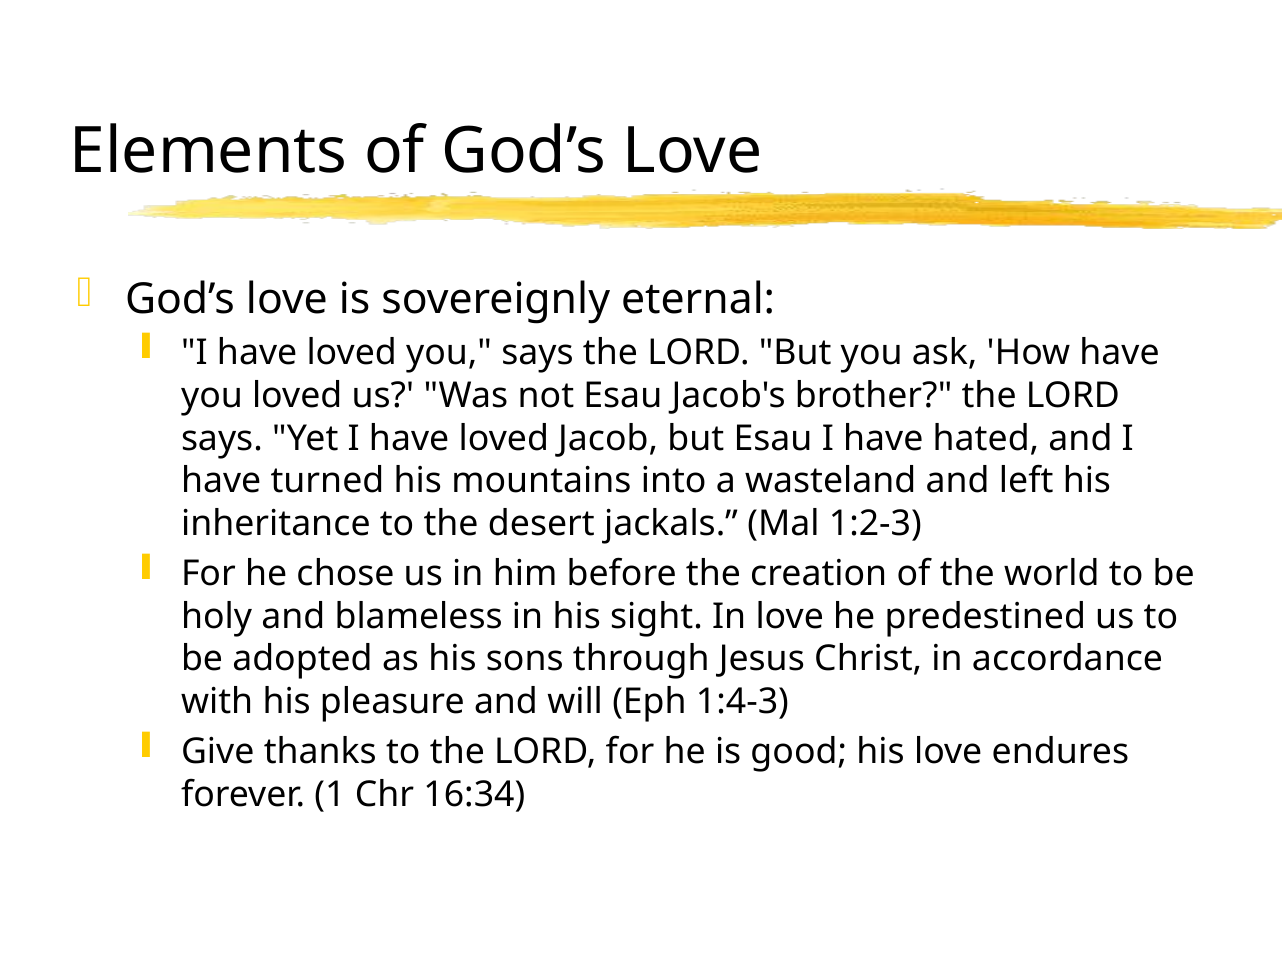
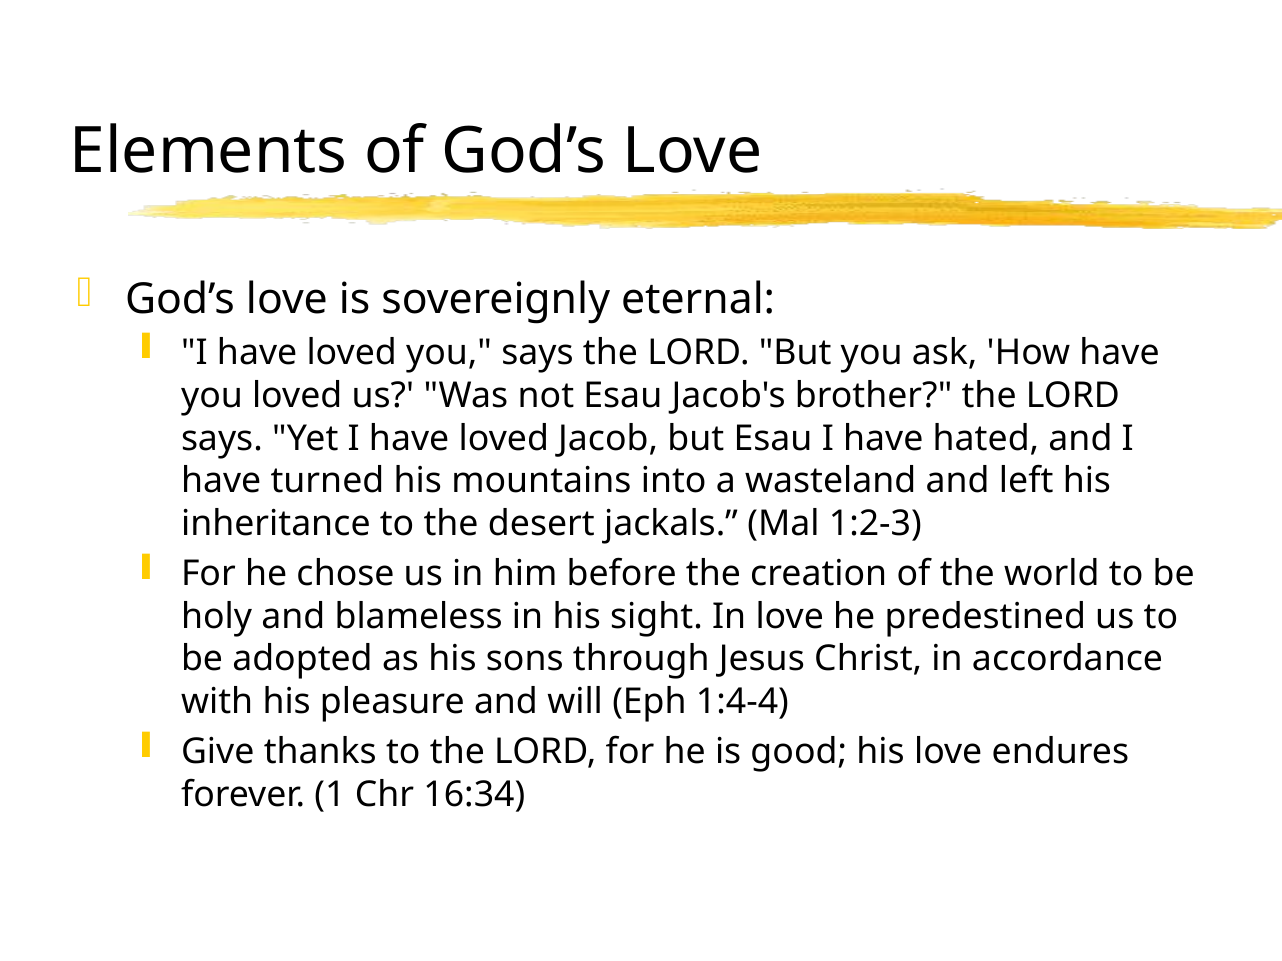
1:4-3: 1:4-3 -> 1:4-4
